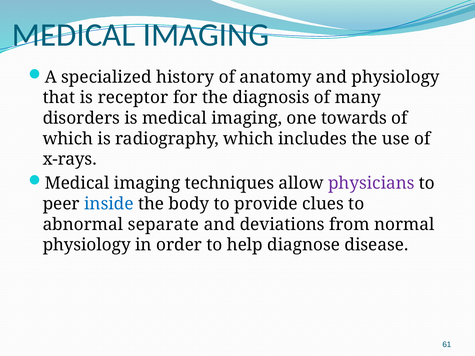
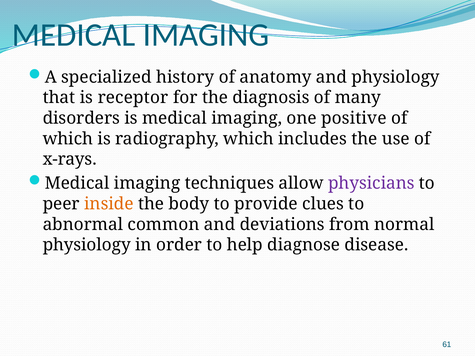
towards: towards -> positive
inside colour: blue -> orange
separate: separate -> common
